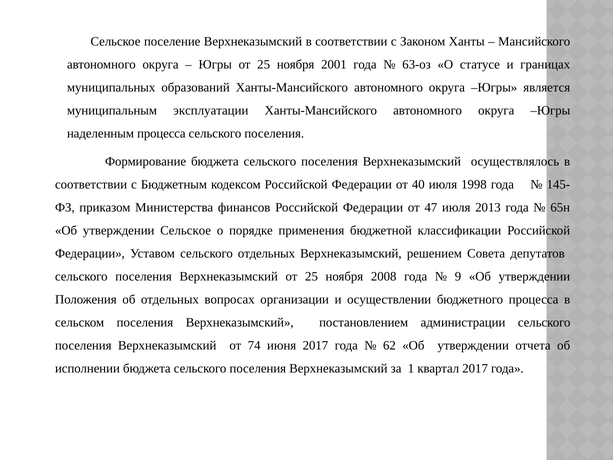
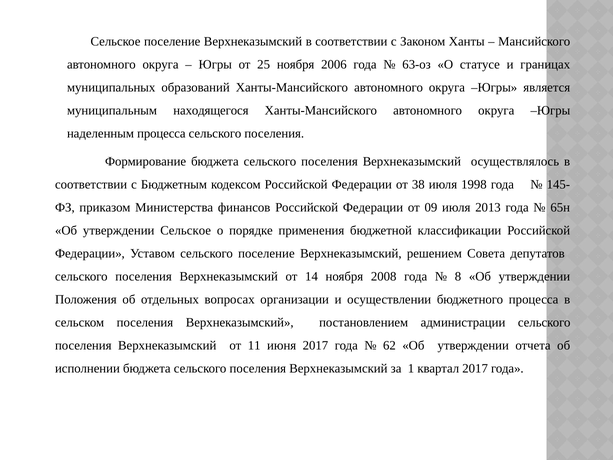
2001: 2001 -> 2006
эксплуатации: эксплуатации -> находящегося
40: 40 -> 38
47: 47 -> 09
сельского отдельных: отдельных -> поселение
Верхнеказымский от 25: 25 -> 14
9: 9 -> 8
74: 74 -> 11
